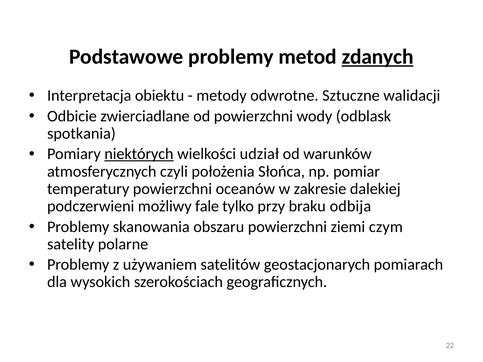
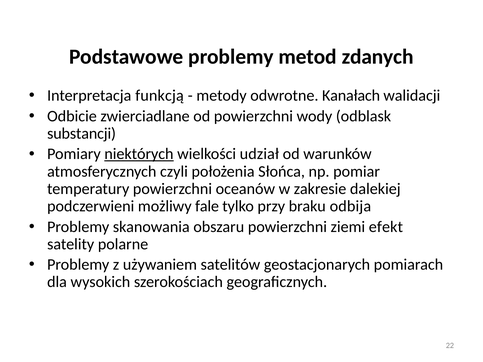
zdanych underline: present -> none
obiektu: obiektu -> funkcją
Sztuczne: Sztuczne -> Kanałach
spotkania: spotkania -> substancji
czym: czym -> efekt
